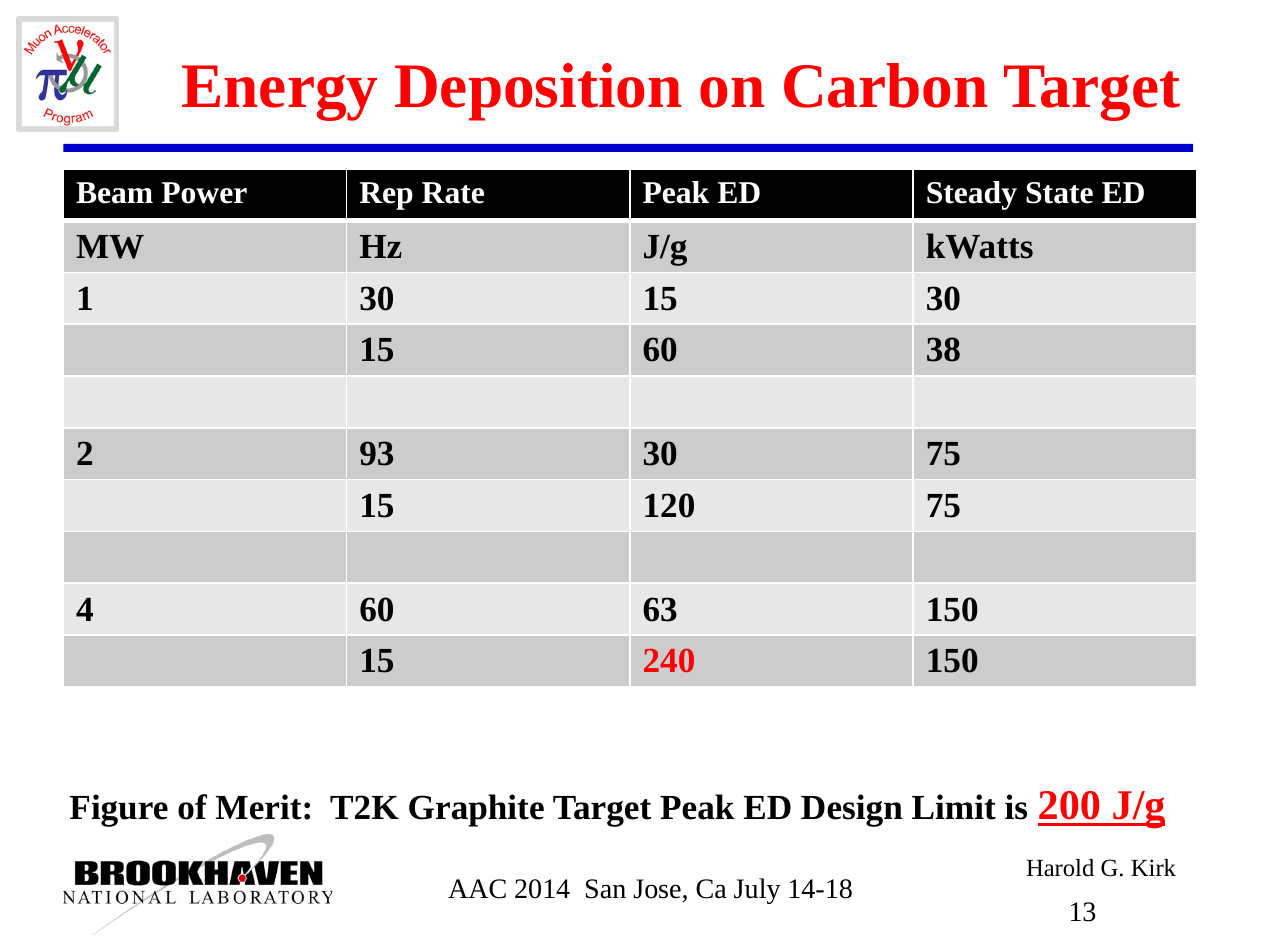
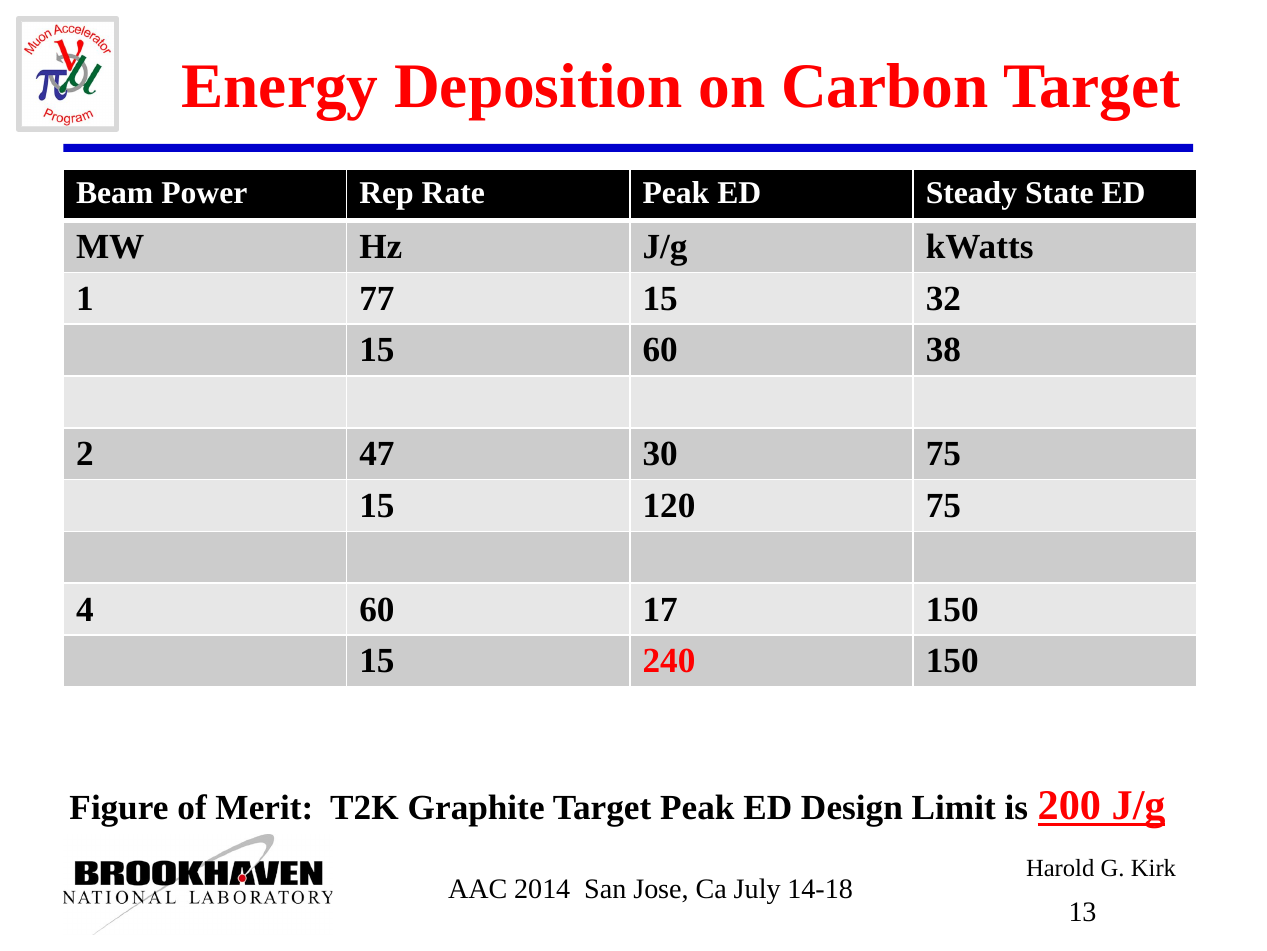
1 30: 30 -> 77
15 30: 30 -> 32
93: 93 -> 47
63: 63 -> 17
